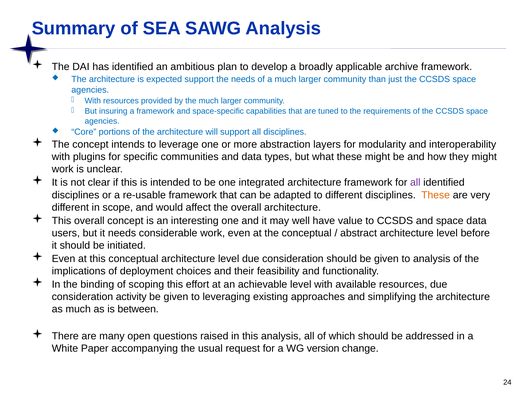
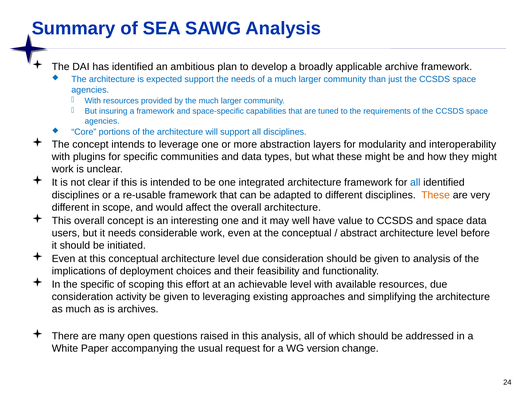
all at (415, 183) colour: purple -> blue
the binding: binding -> specific
between: between -> archives
